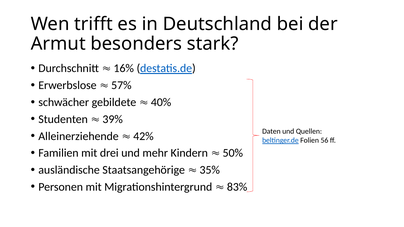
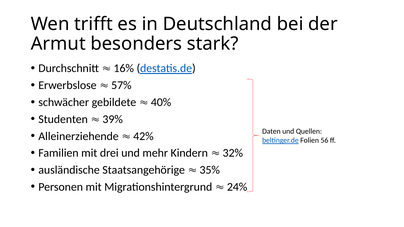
50%: 50% -> 32%
83%: 83% -> 24%
